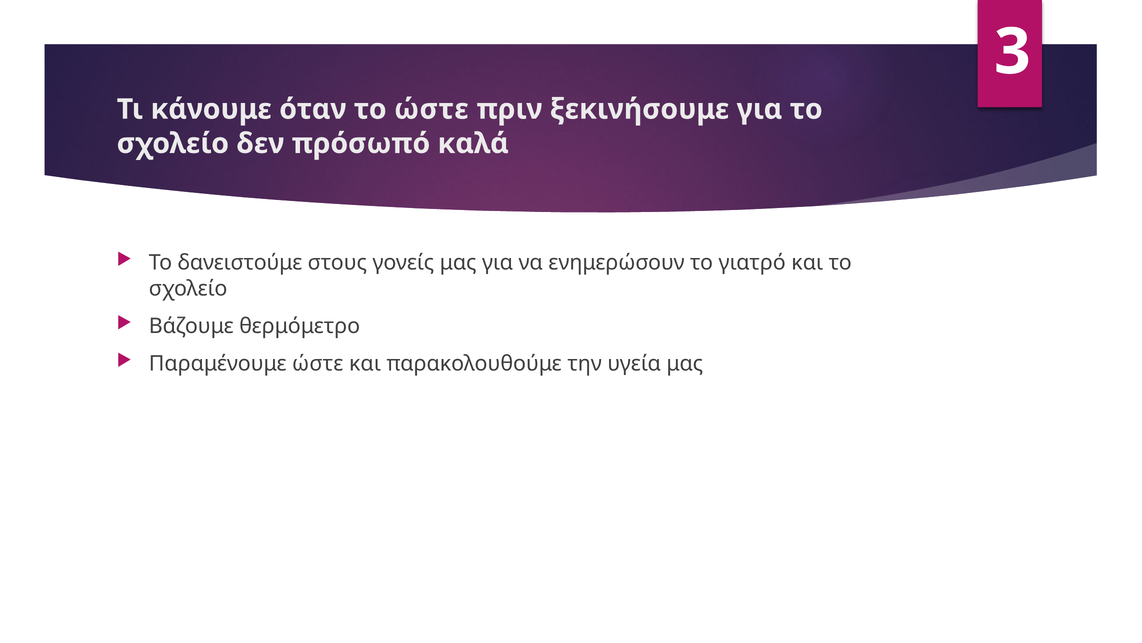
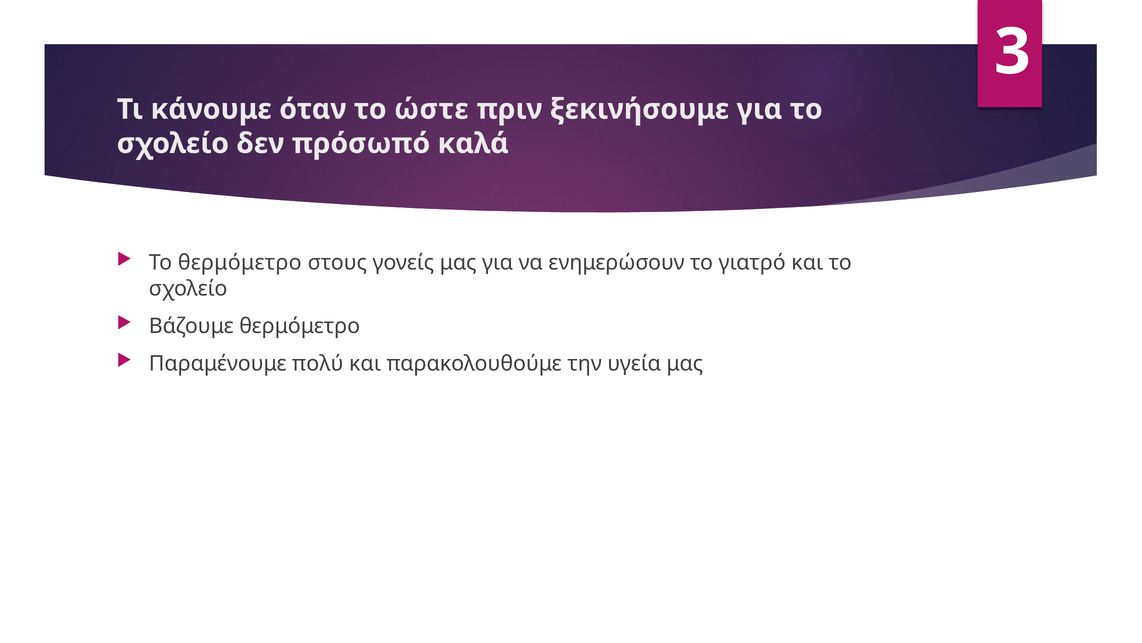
Το δανειστούμε: δανειστούμε -> θερμόμετρο
Παραμένουμε ώστε: ώστε -> πολύ
